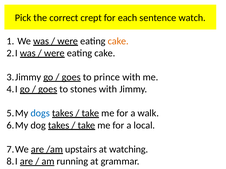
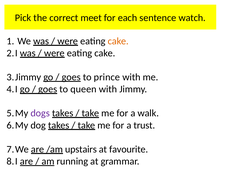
crept: crept -> meet
stones: stones -> queen
dogs colour: blue -> purple
local: local -> trust
watching: watching -> favourite
